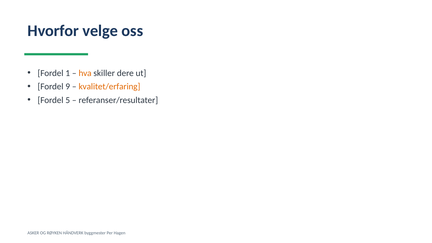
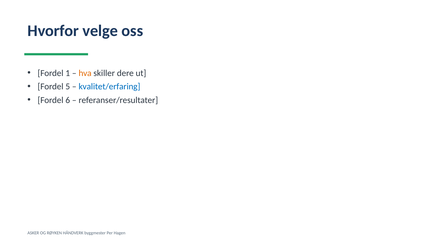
9: 9 -> 5
kvalitet/erfaring colour: orange -> blue
5: 5 -> 6
